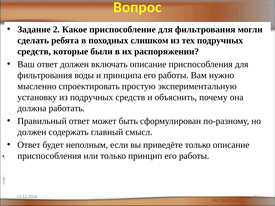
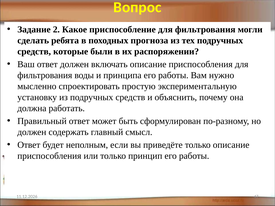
слишком: слишком -> прогноза
